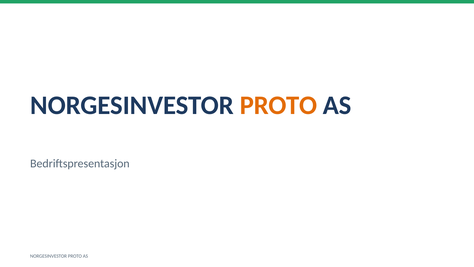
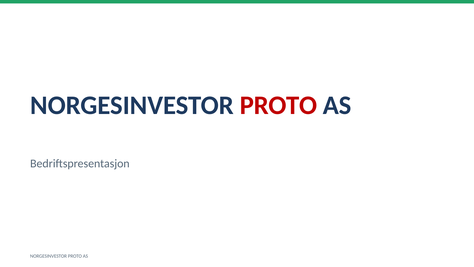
PROTO at (278, 105) colour: orange -> red
